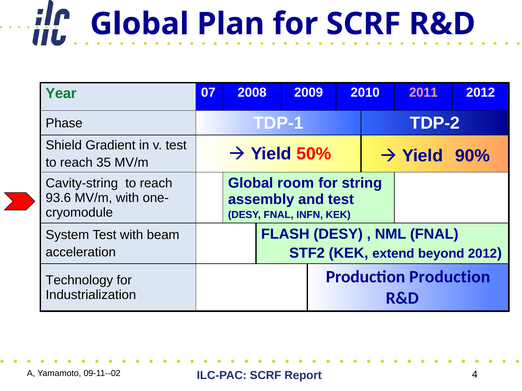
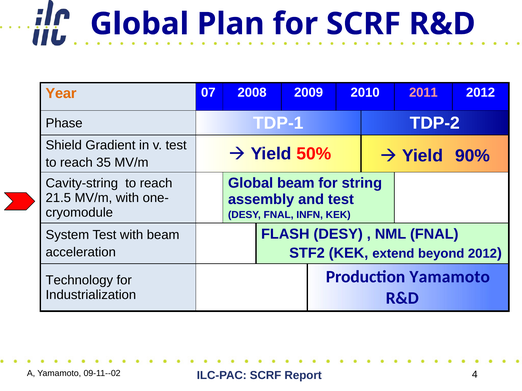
Year colour: green -> orange
Global room: room -> beam
93.6: 93.6 -> 21.5
Production Production: Production -> Yamamoto
